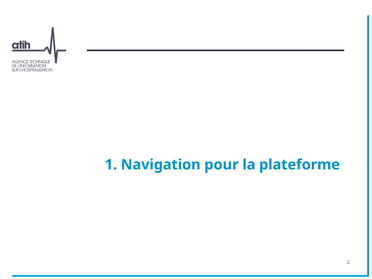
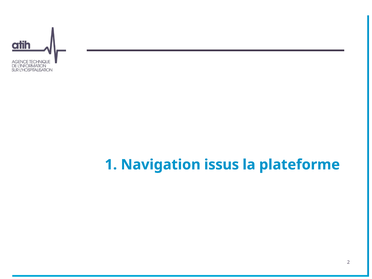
pour: pour -> issus
